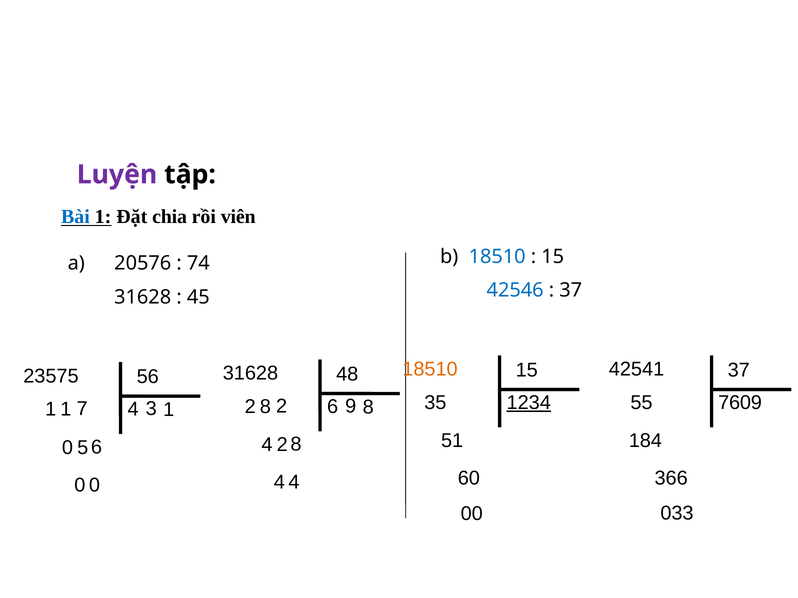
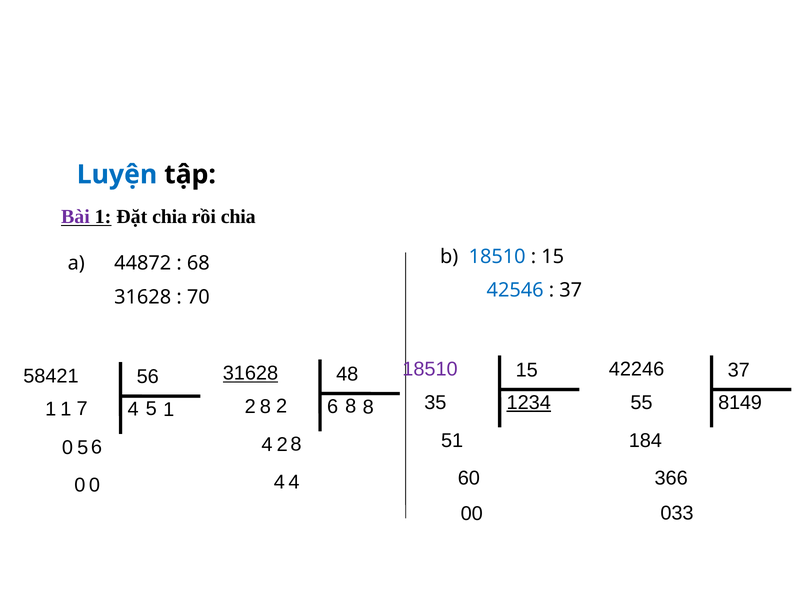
Luyện colour: purple -> blue
Bài colour: blue -> purple
rồi viên: viên -> chia
20576: 20576 -> 44872
74: 74 -> 68
45: 45 -> 70
18510 at (430, 370) colour: orange -> purple
42541: 42541 -> 42246
31628 at (250, 374) underline: none -> present
23575: 23575 -> 58421
7609: 7609 -> 8149
9 at (351, 407): 9 -> 8
3: 3 -> 5
